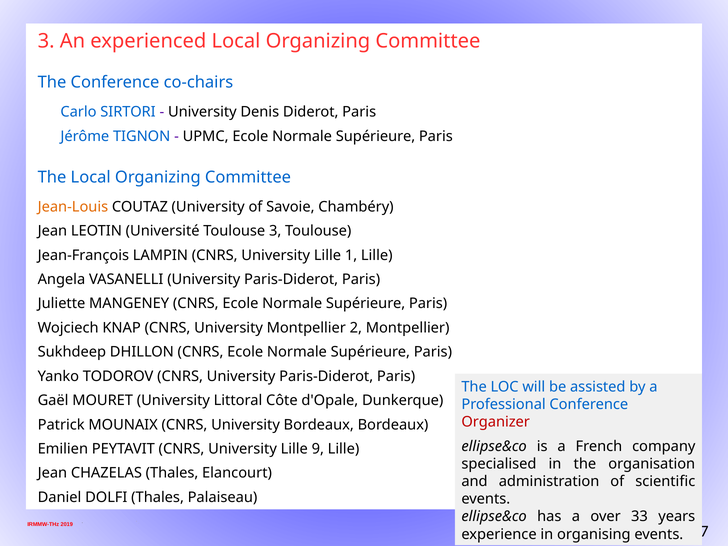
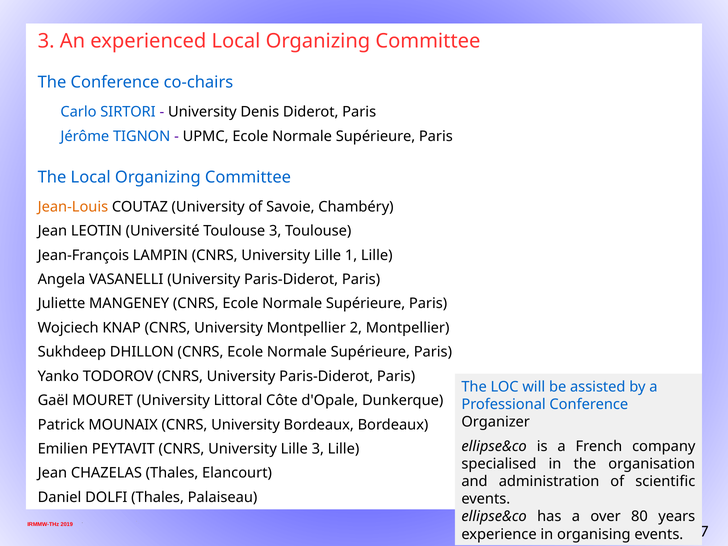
Organizer colour: red -> black
Lille 9: 9 -> 3
33: 33 -> 80
